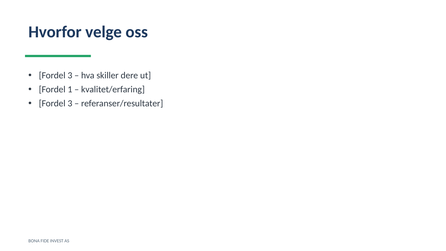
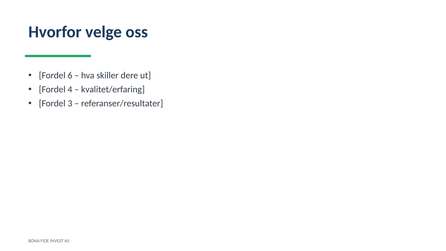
3 at (70, 76): 3 -> 6
1: 1 -> 4
